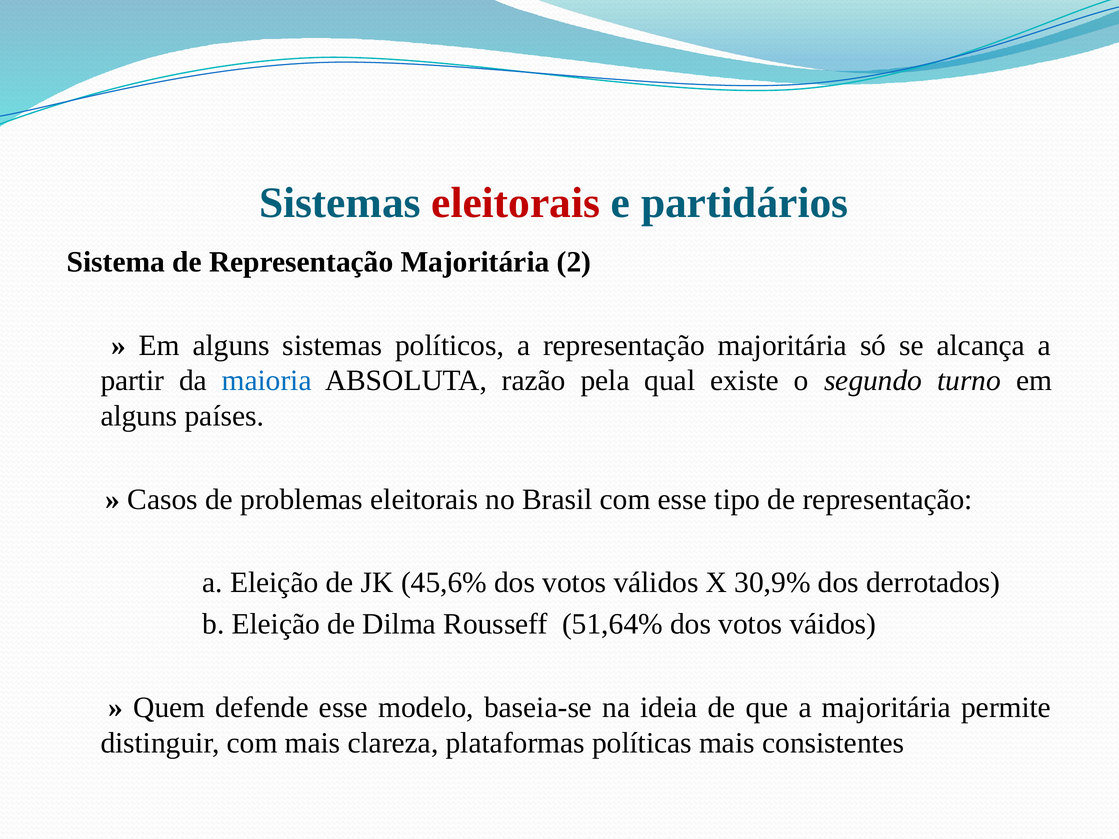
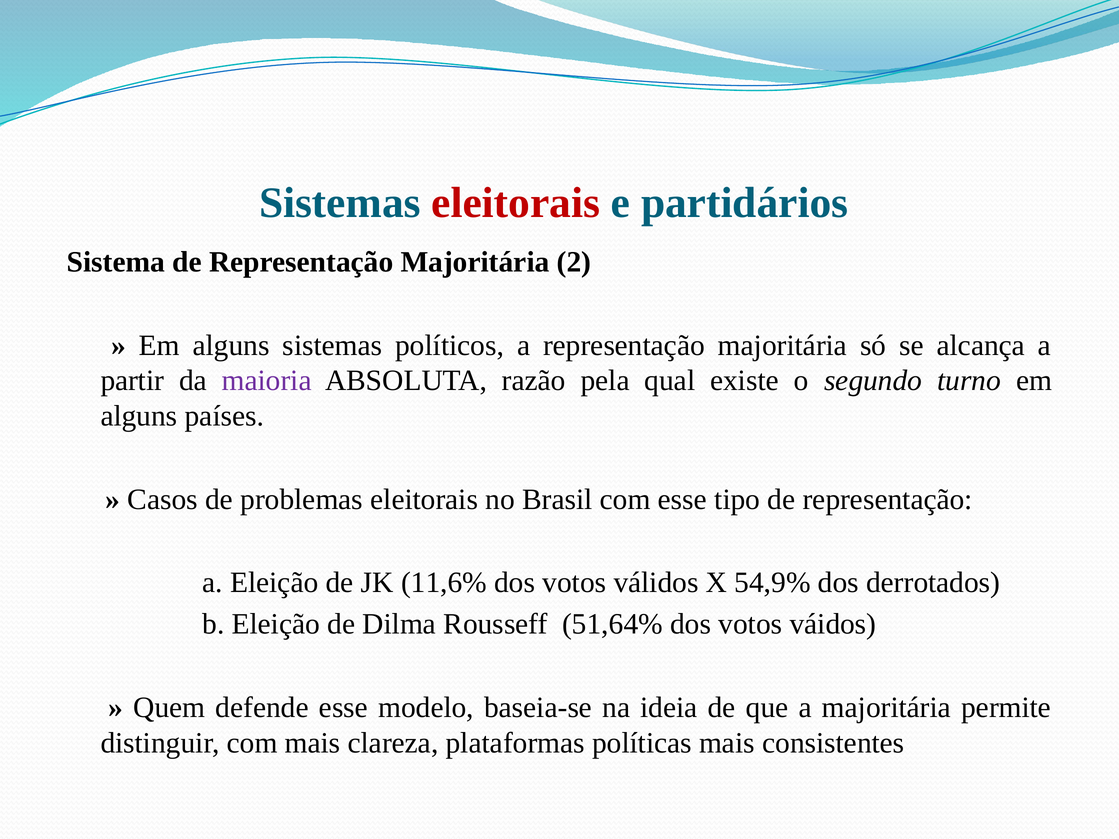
maioria colour: blue -> purple
45,6%: 45,6% -> 11,6%
30,9%: 30,9% -> 54,9%
